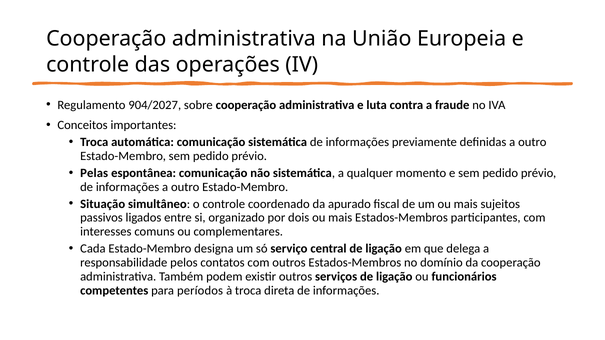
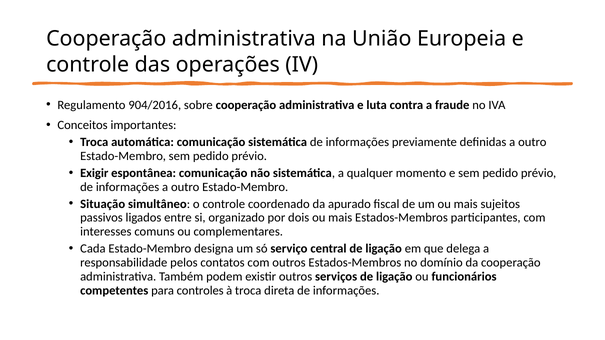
904/2027: 904/2027 -> 904/2016
Pelas: Pelas -> Exigir
períodos: períodos -> controles
